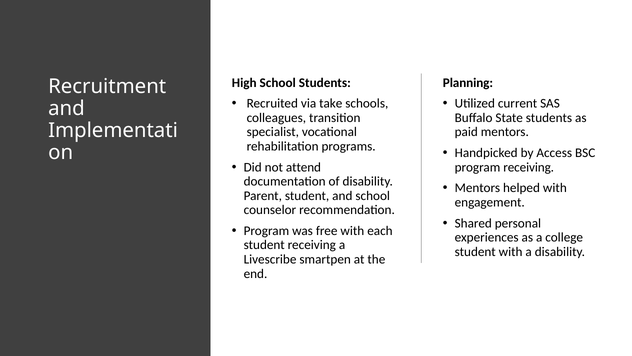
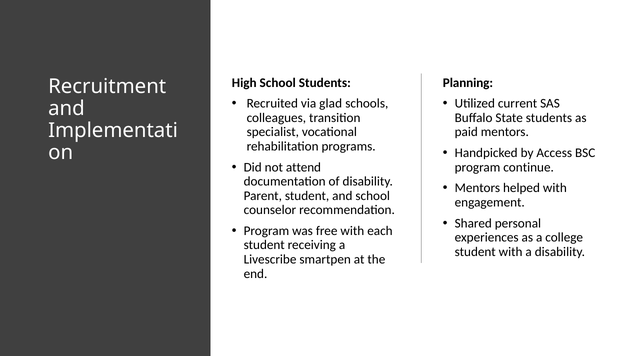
take: take -> glad
program receiving: receiving -> continue
